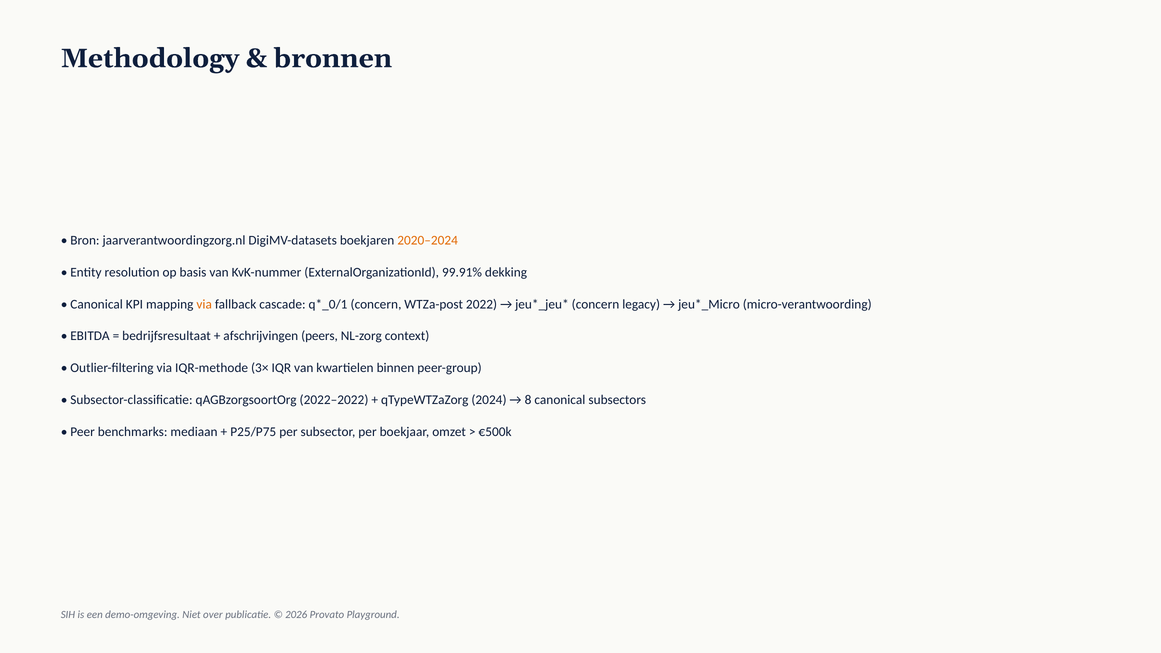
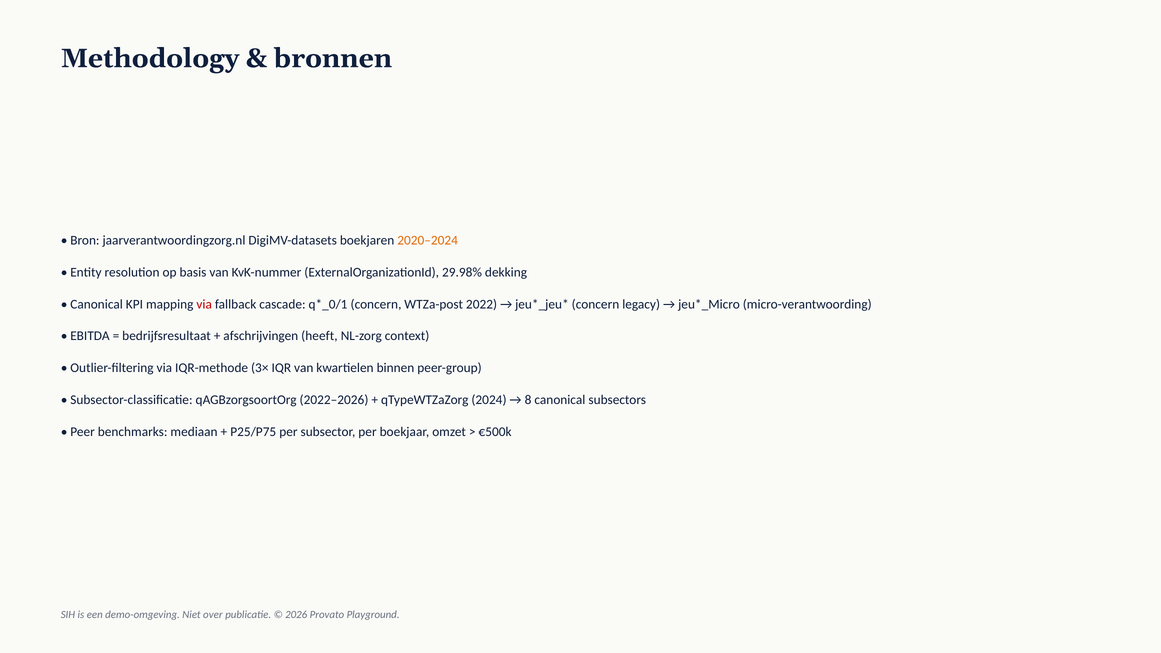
99.91%: 99.91% -> 29.98%
via at (204, 304) colour: orange -> red
peers: peers -> heeft
2022–2022: 2022–2022 -> 2022–2026
